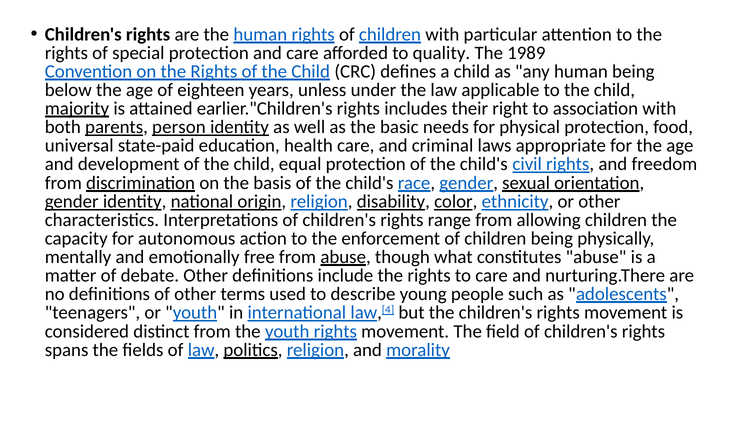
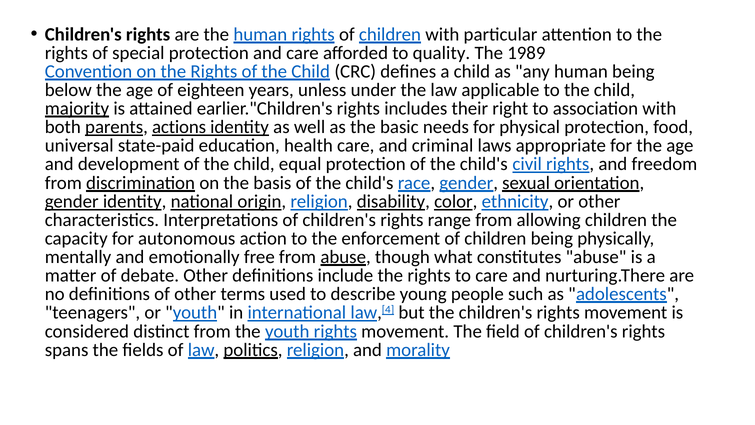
person: person -> actions
